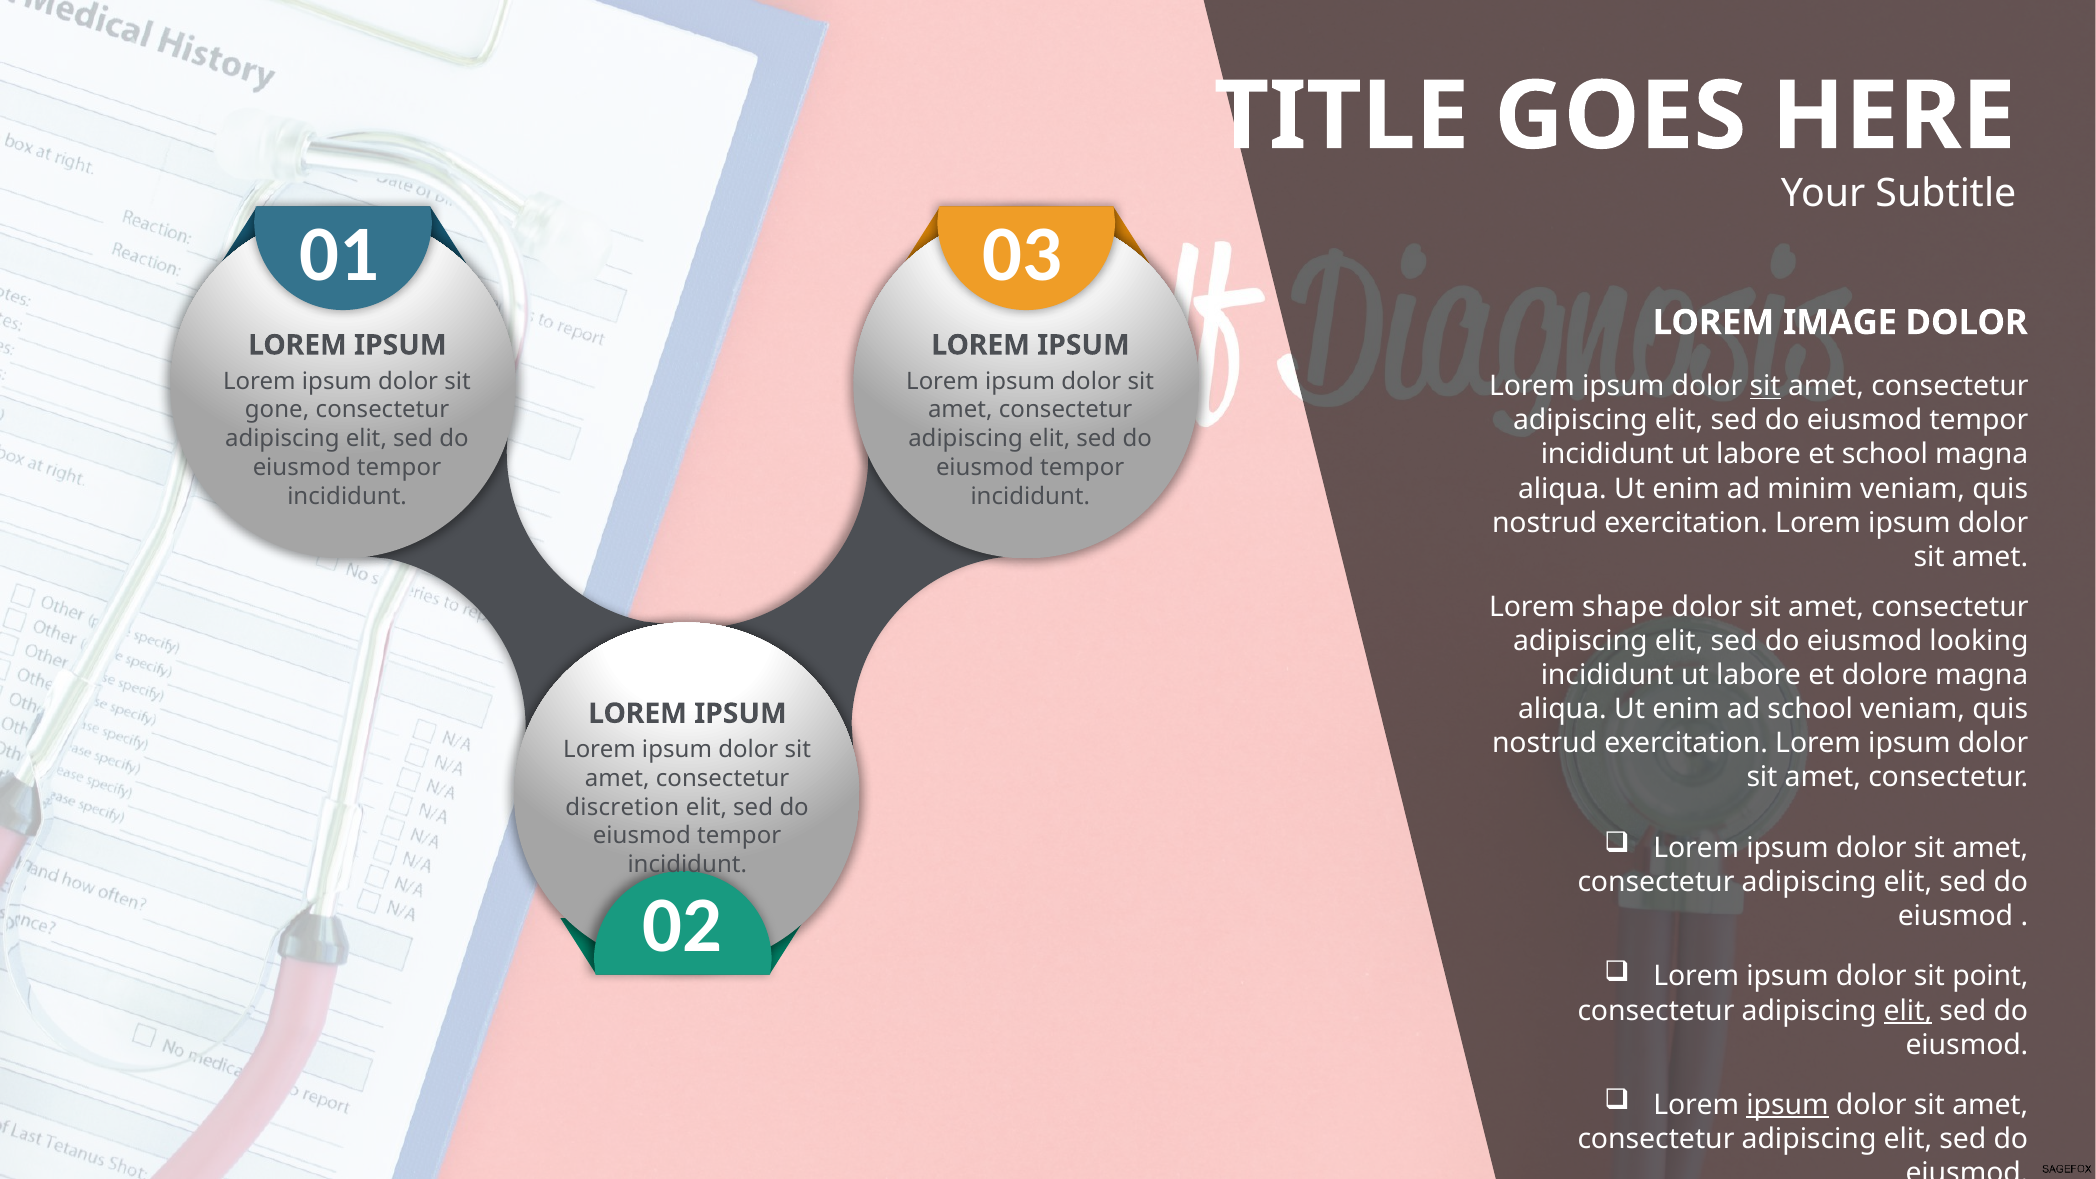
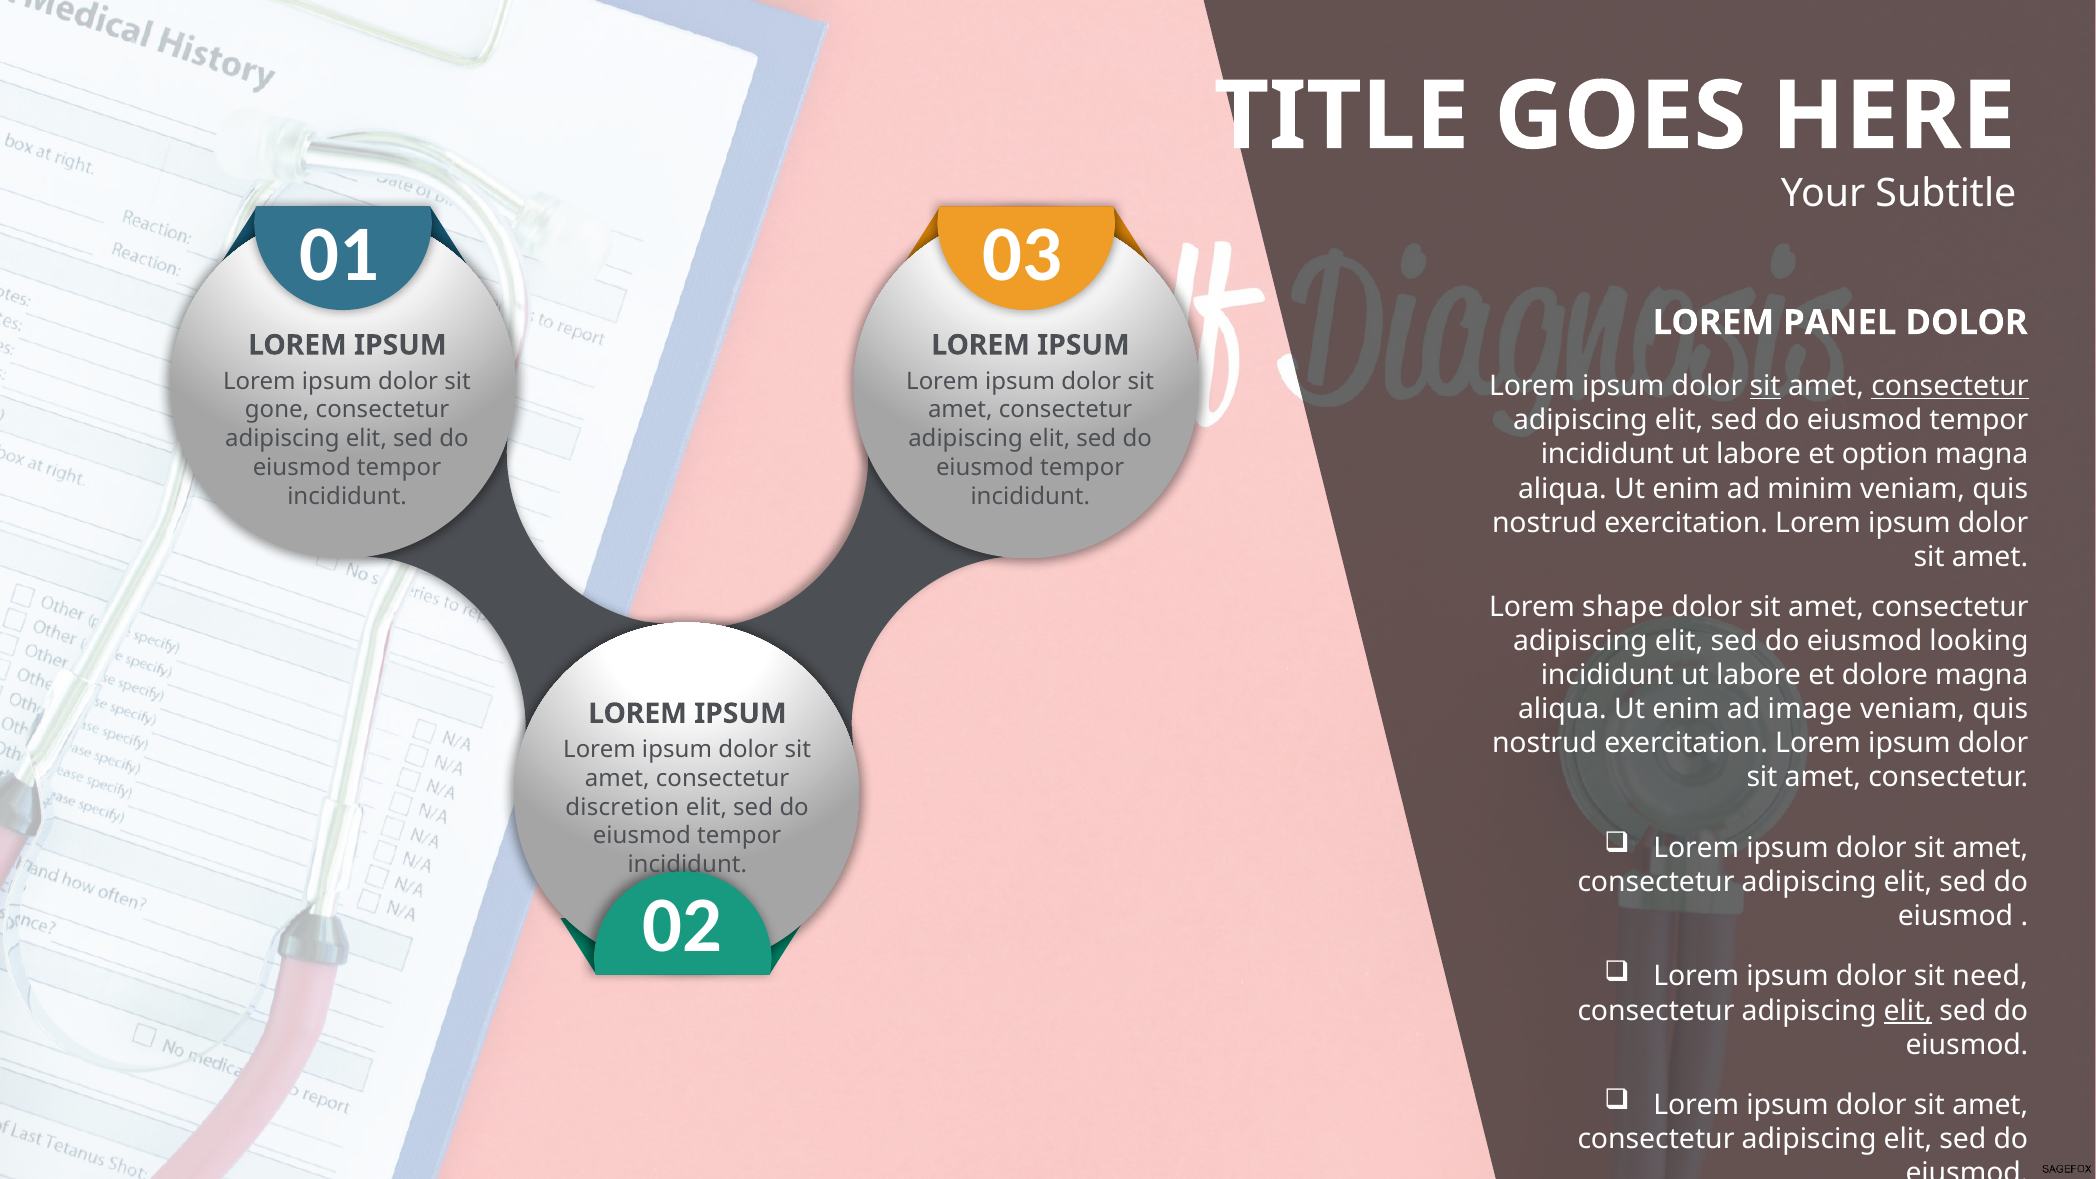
IMAGE: IMAGE -> PANEL
consectetur at (1950, 386) underline: none -> present
et school: school -> option
ad school: school -> image
point: point -> need
ipsum at (1788, 1105) underline: present -> none
